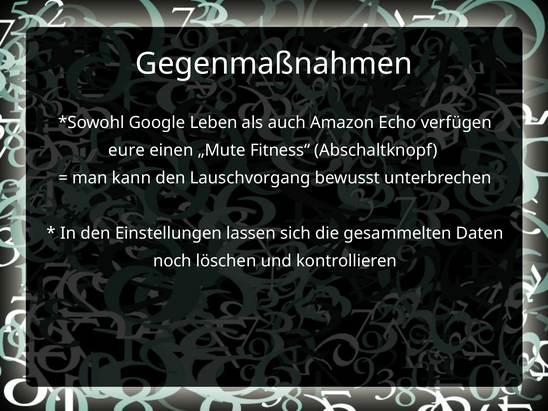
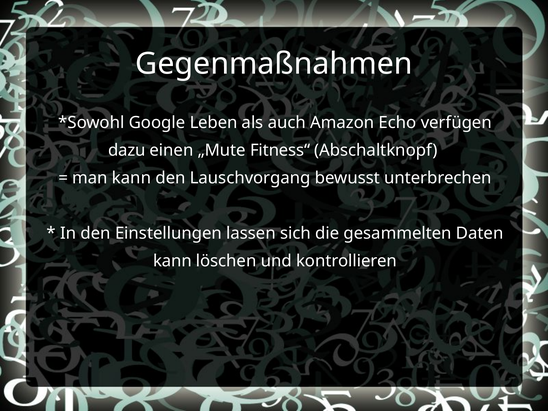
eure: eure -> dazu
noch at (172, 261): noch -> kann
